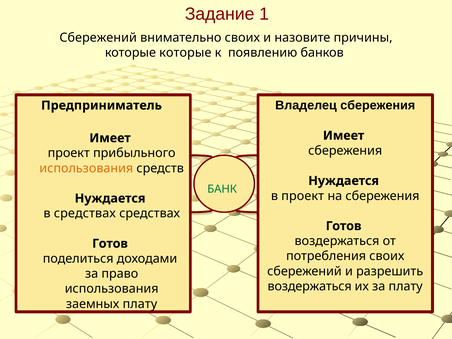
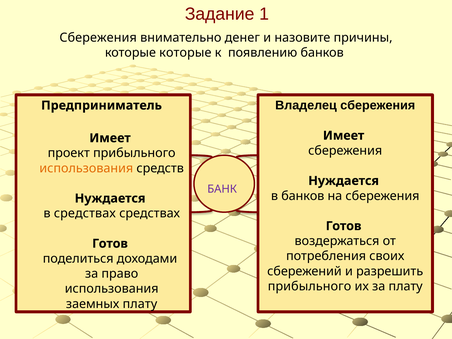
Сбережений at (98, 38): Сбережений -> Сбережения
внимательно своих: своих -> денег
БАНК colour: green -> purple
в проект: проект -> банков
воздержаться at (310, 286): воздержаться -> прибыльного
